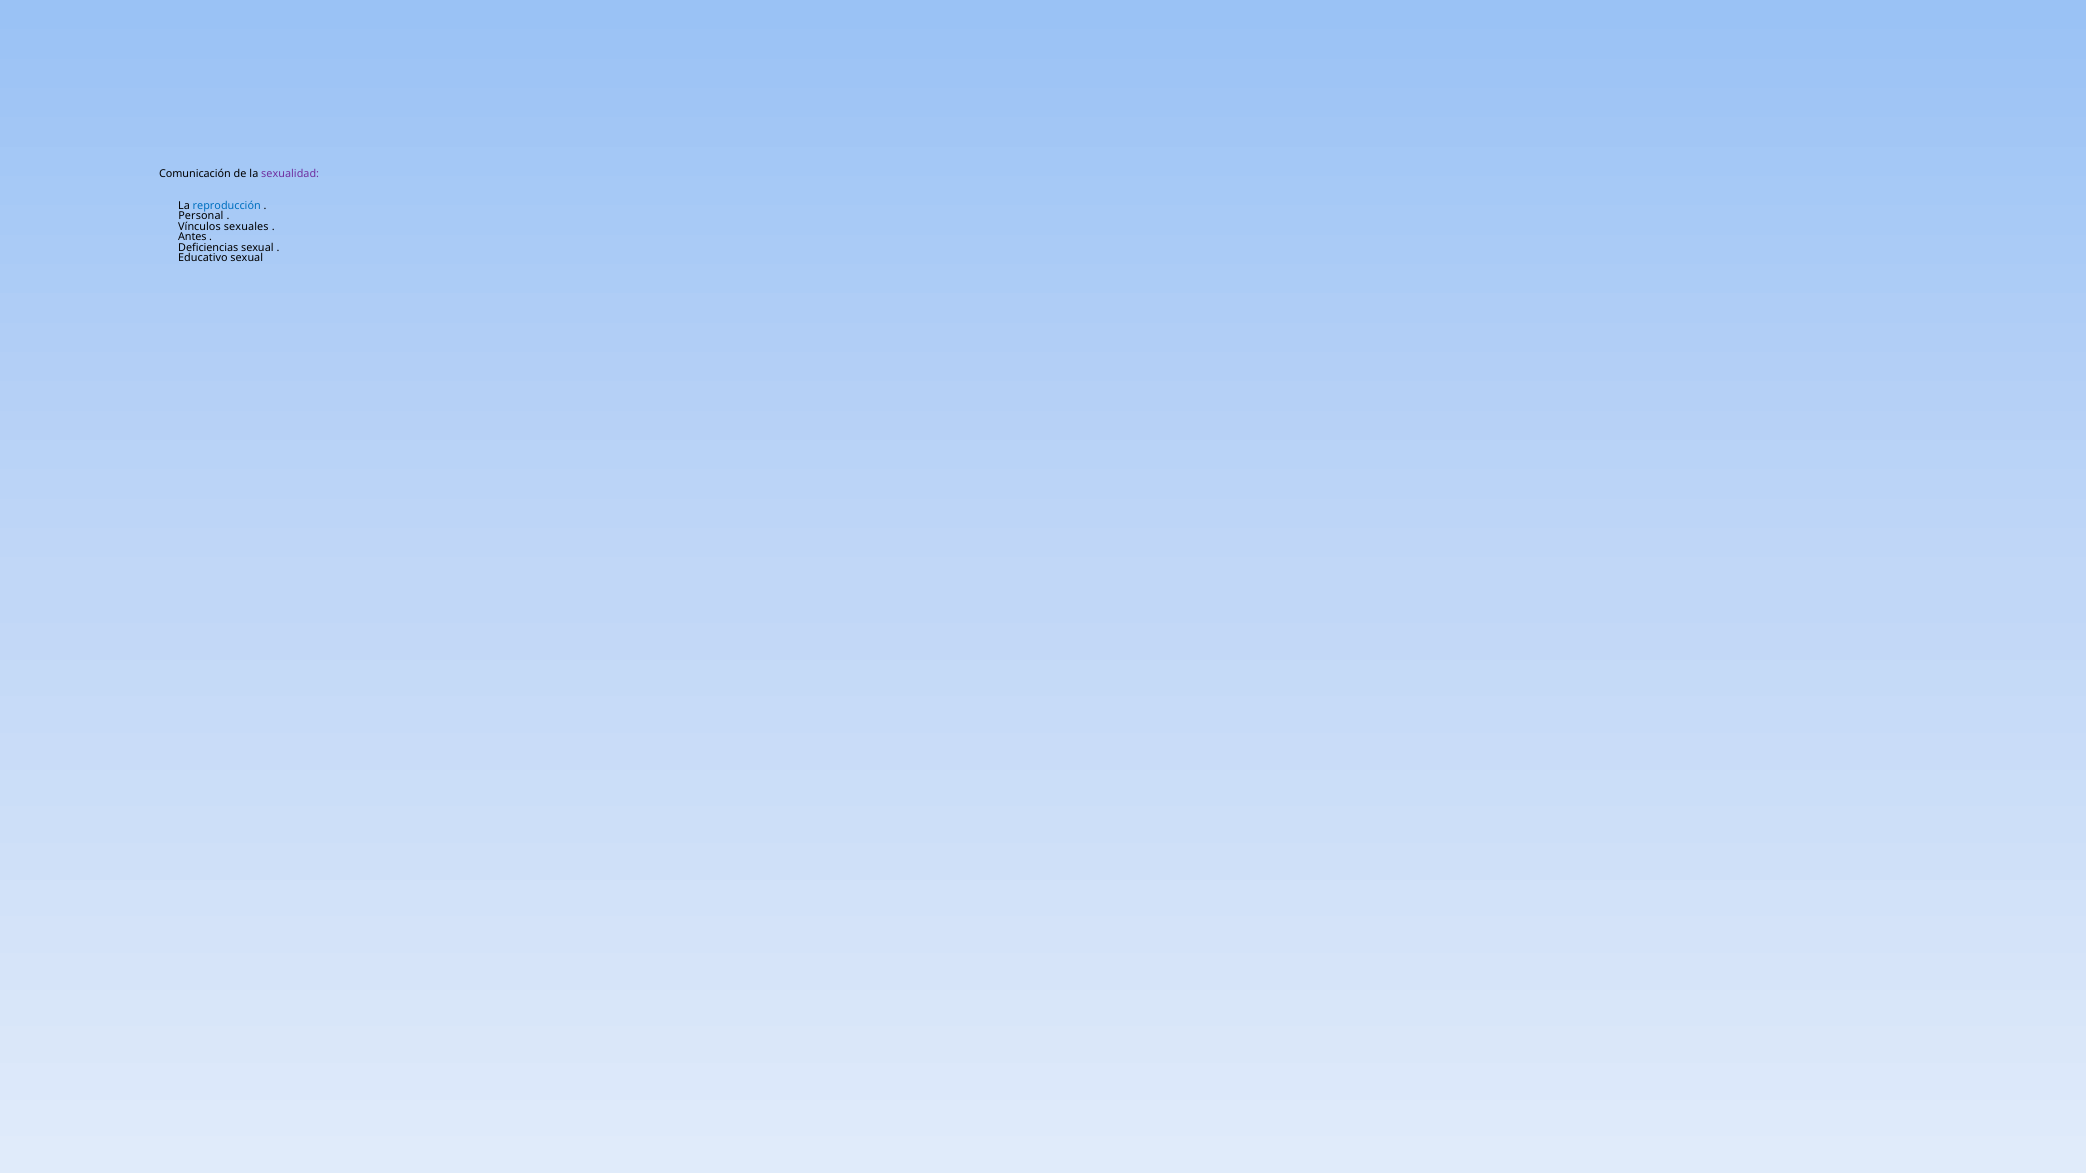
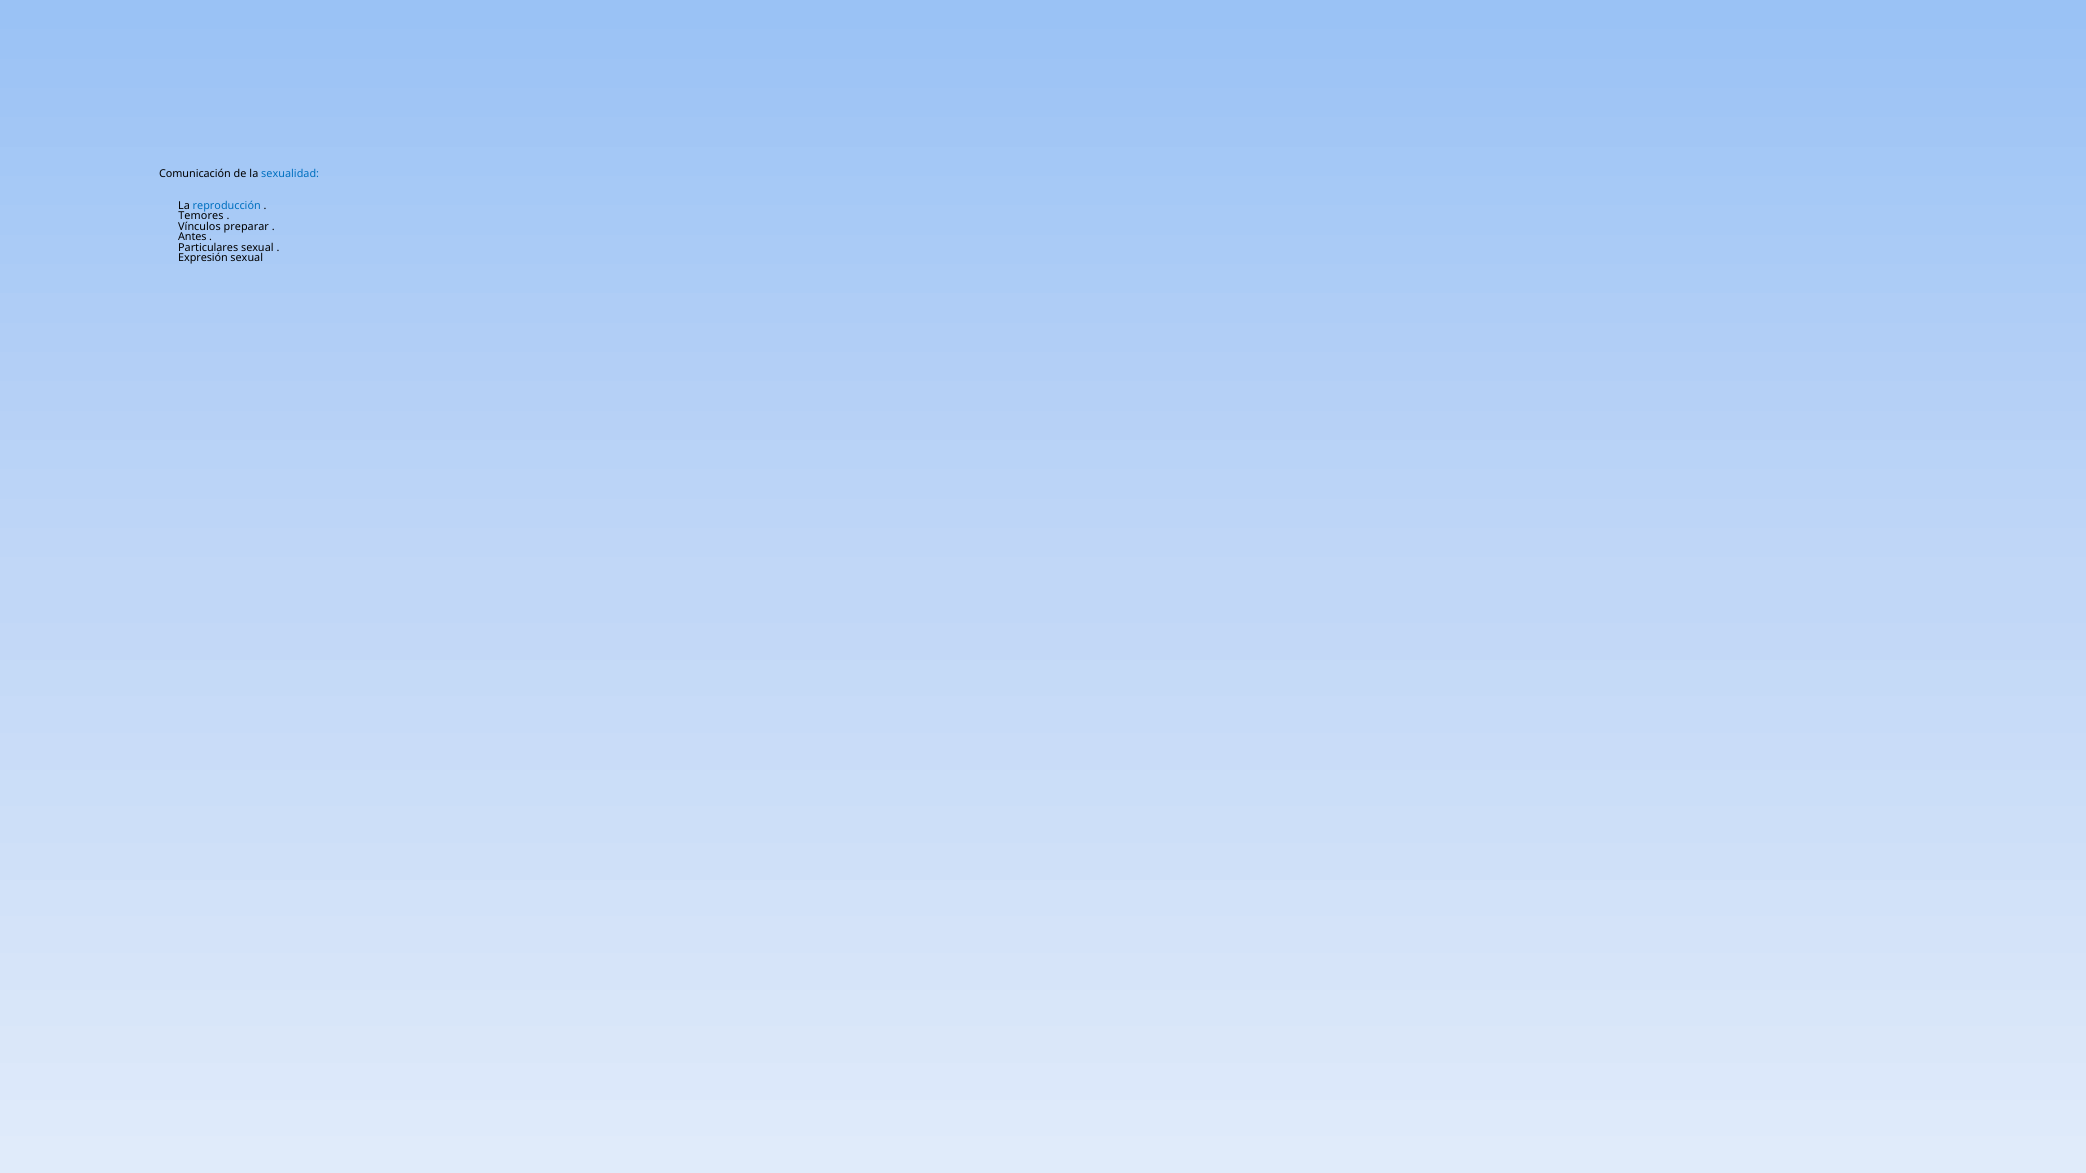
sexualidad colour: purple -> blue
Personal: Personal -> Temores
sexuales: sexuales -> preparar
Deficiencias: Deficiencias -> Particulares
Educativo: Educativo -> Expresión
